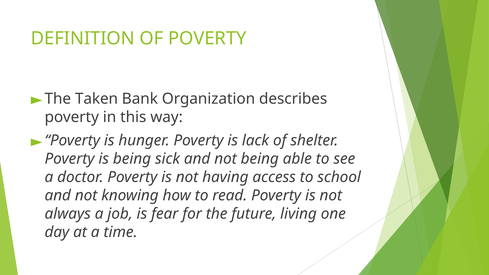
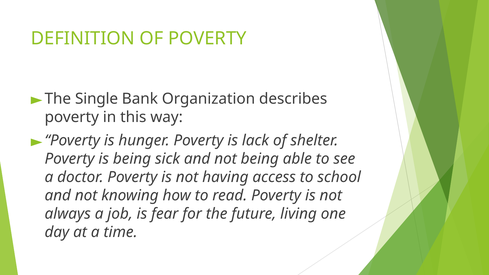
Taken: Taken -> Single
